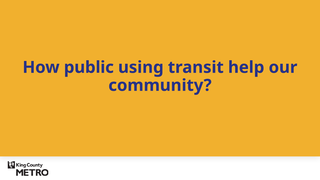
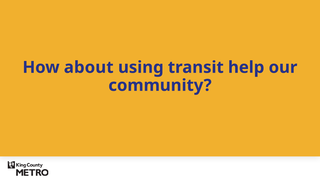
public: public -> about
